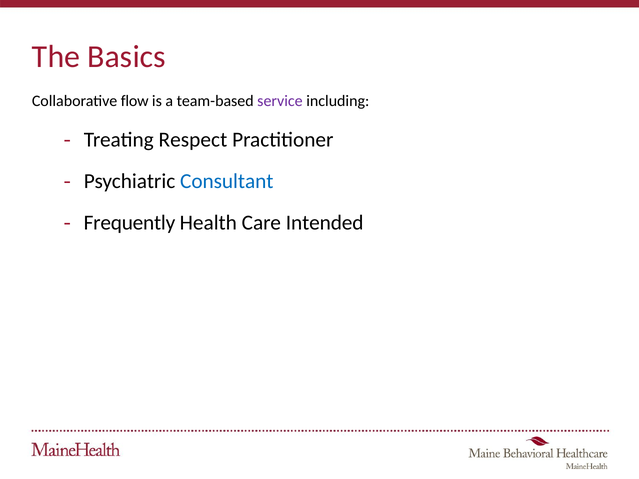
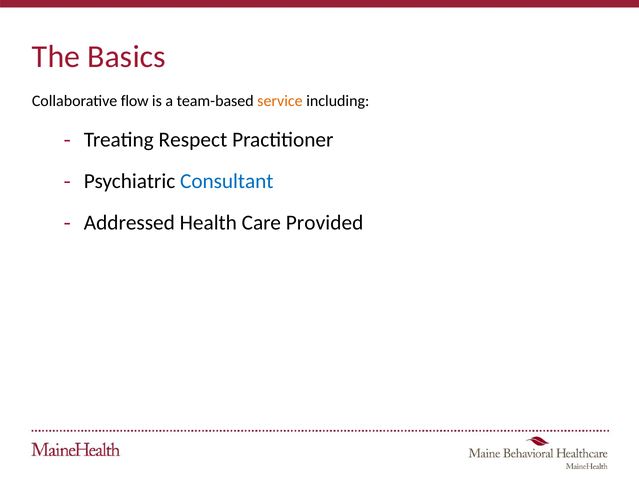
service colour: purple -> orange
Frequently: Frequently -> Addressed
Intended: Intended -> Provided
